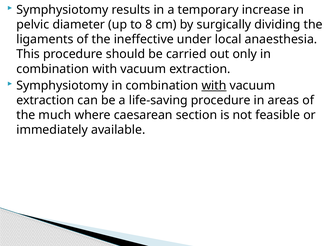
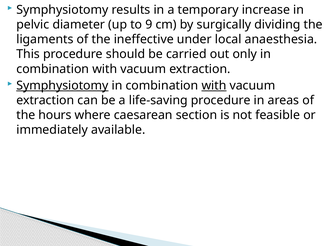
8: 8 -> 9
Symphysiotomy at (62, 86) underline: none -> present
much: much -> hours
